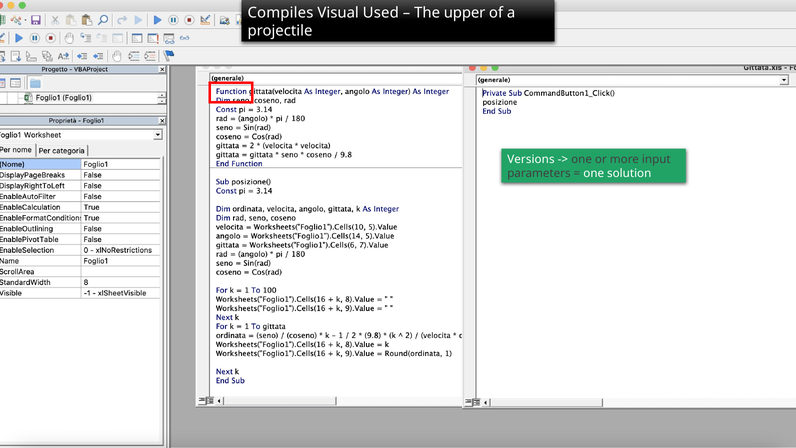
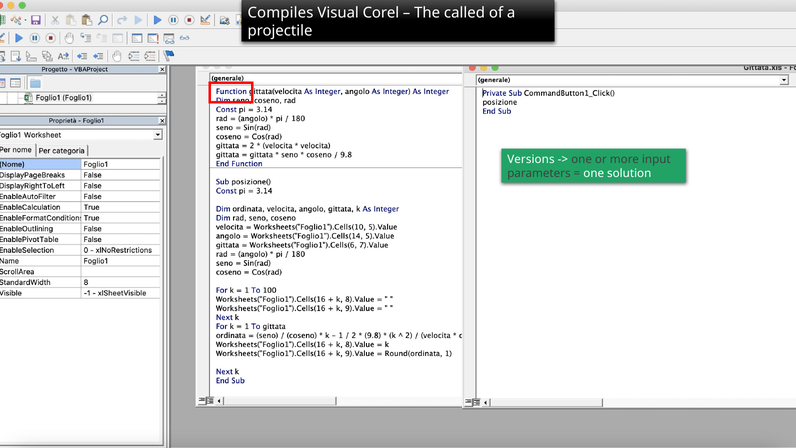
Used: Used -> Corel
upper: upper -> called
